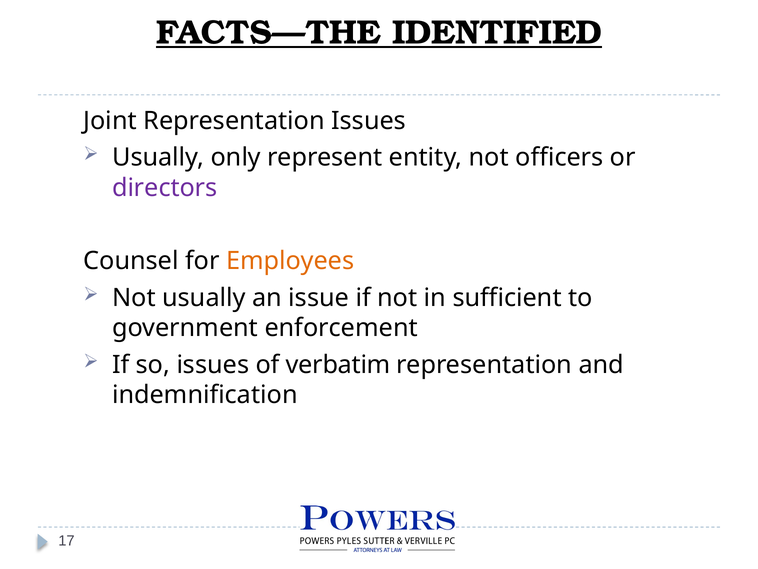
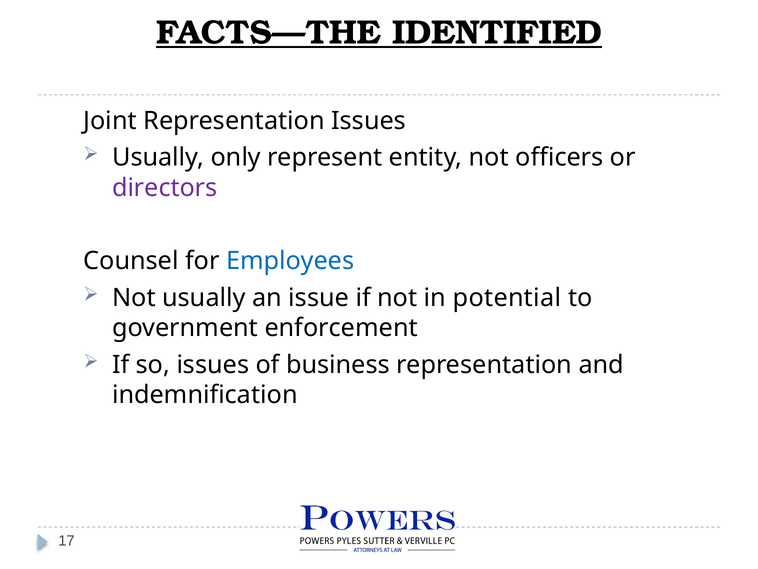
Employees colour: orange -> blue
sufficient: sufficient -> potential
verbatim: verbatim -> business
